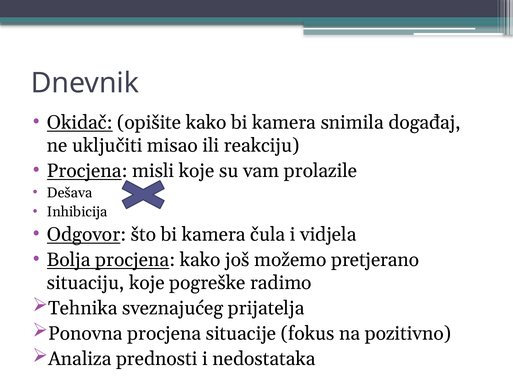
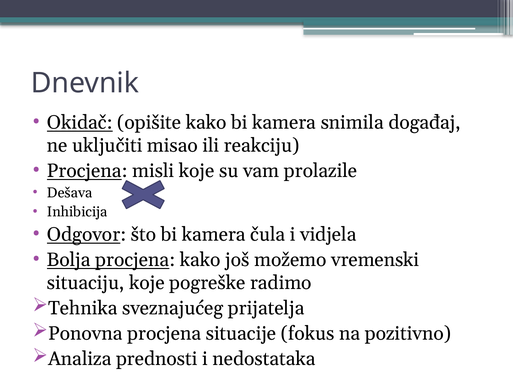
pretjerano: pretjerano -> vremenski
